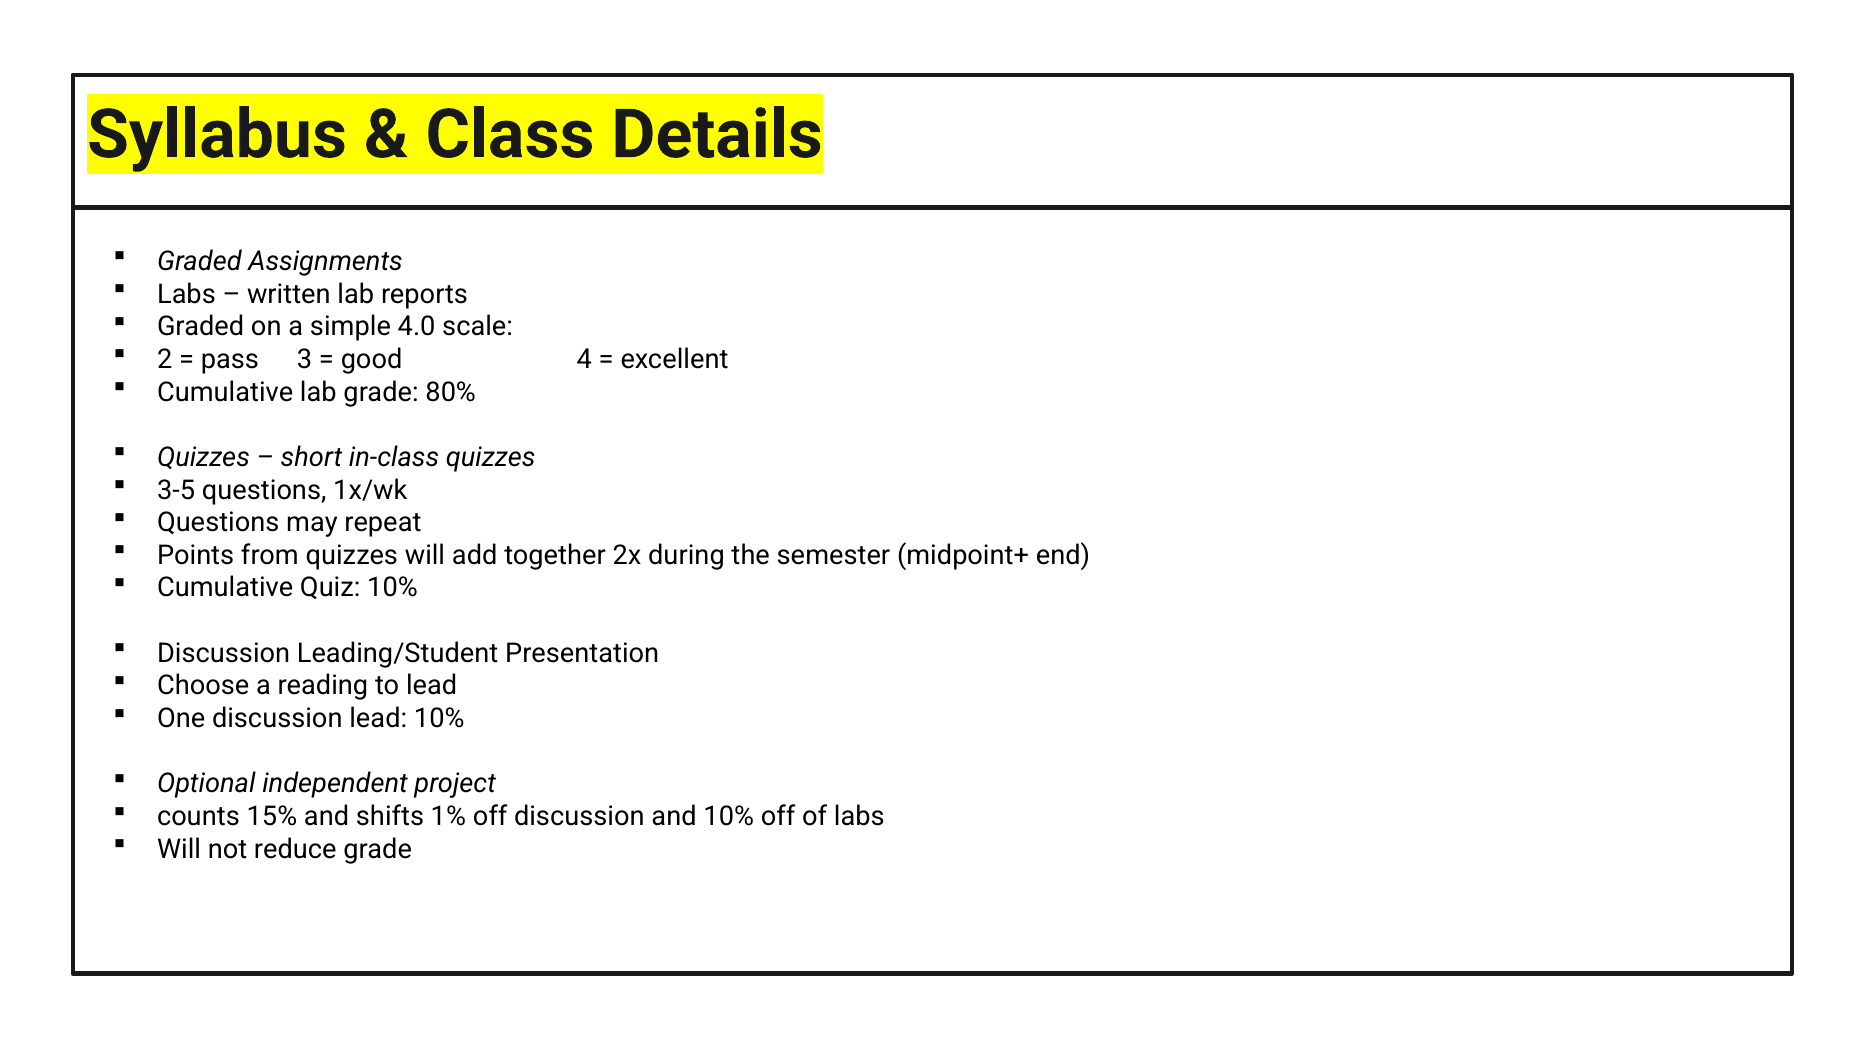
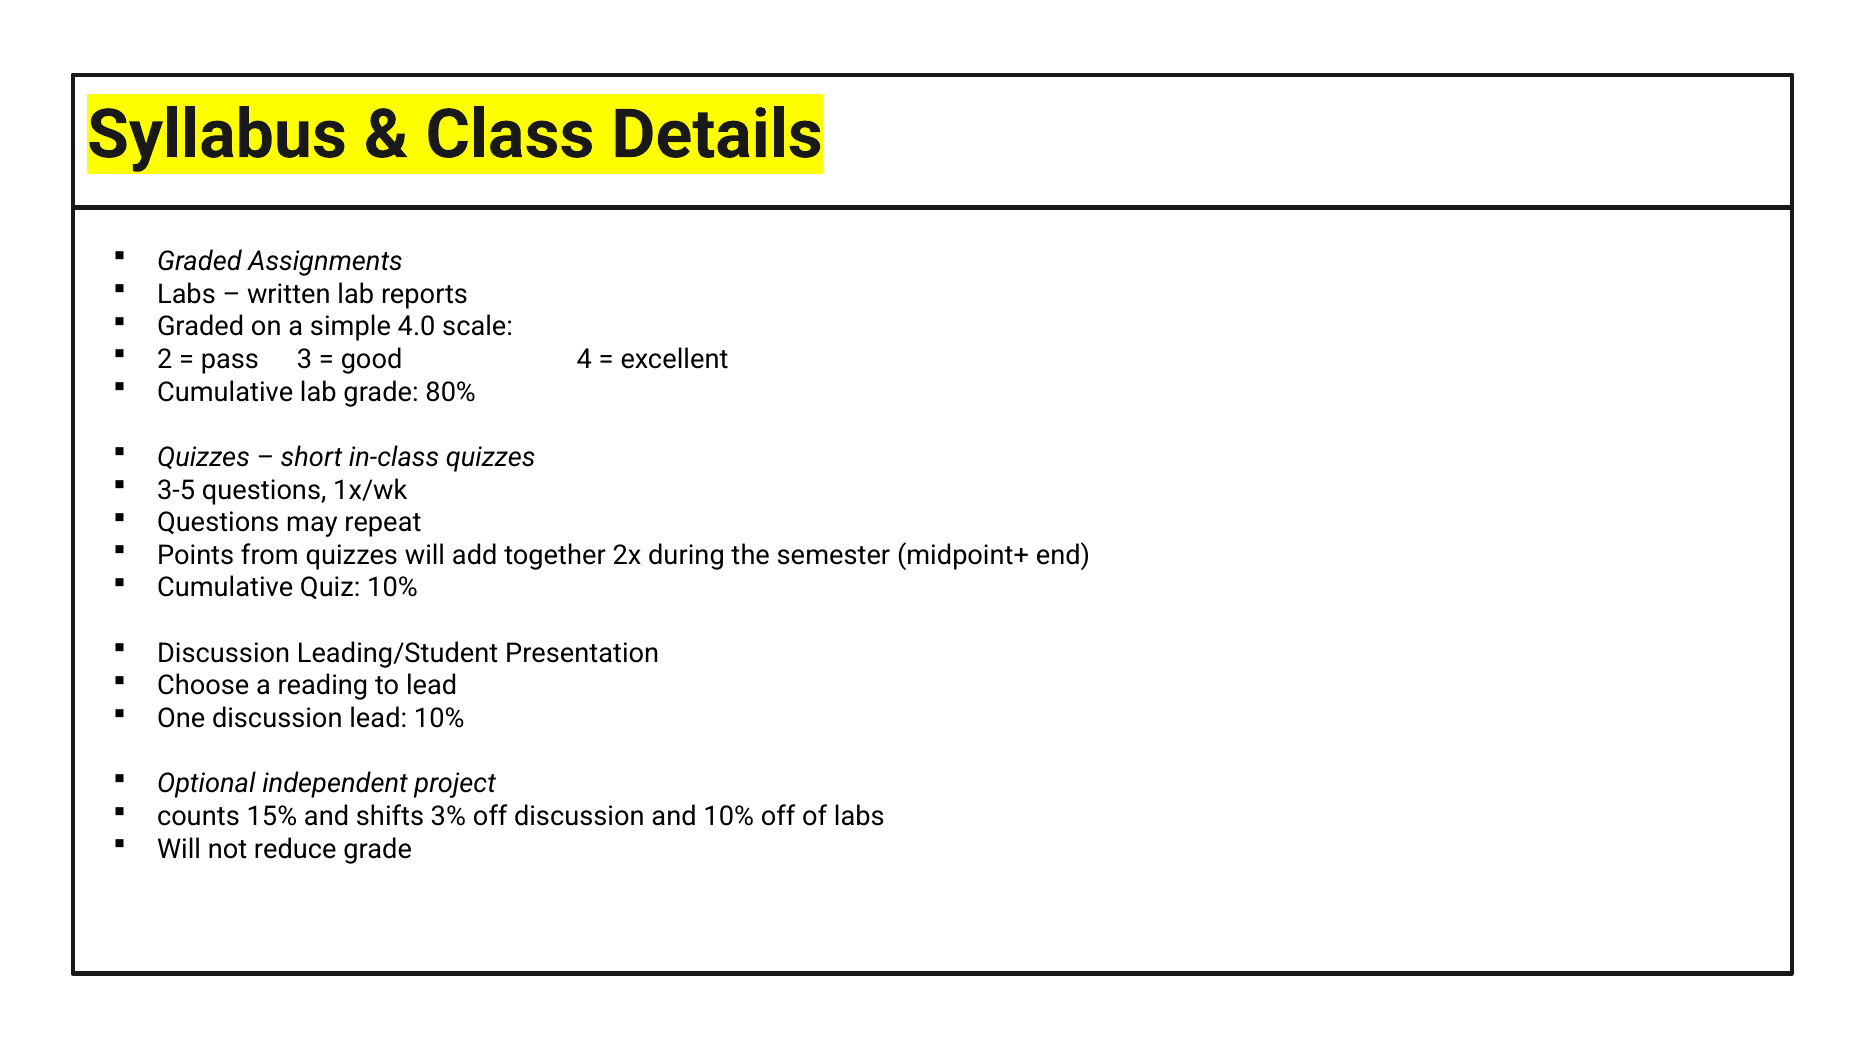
1%: 1% -> 3%
